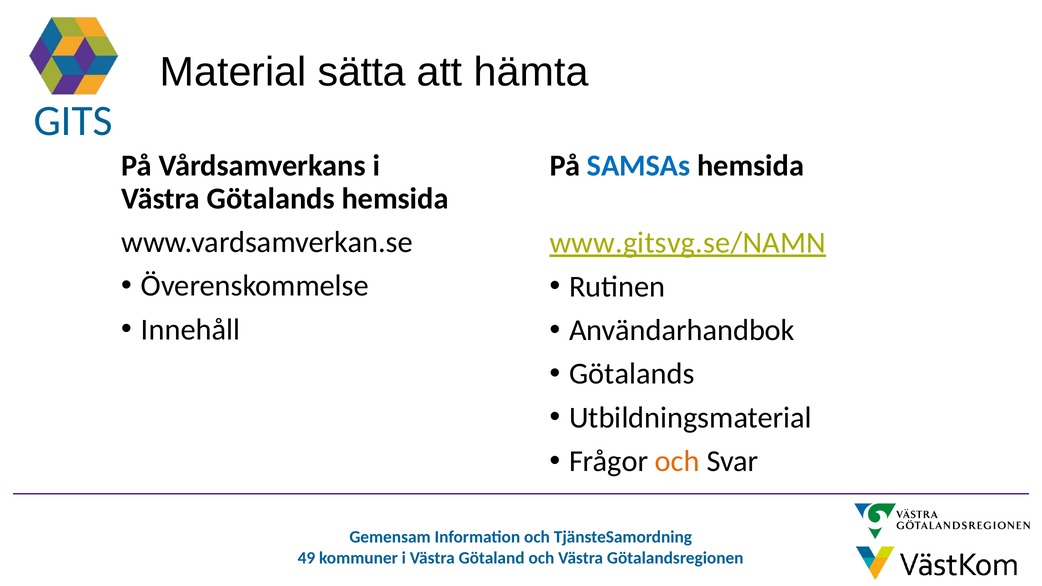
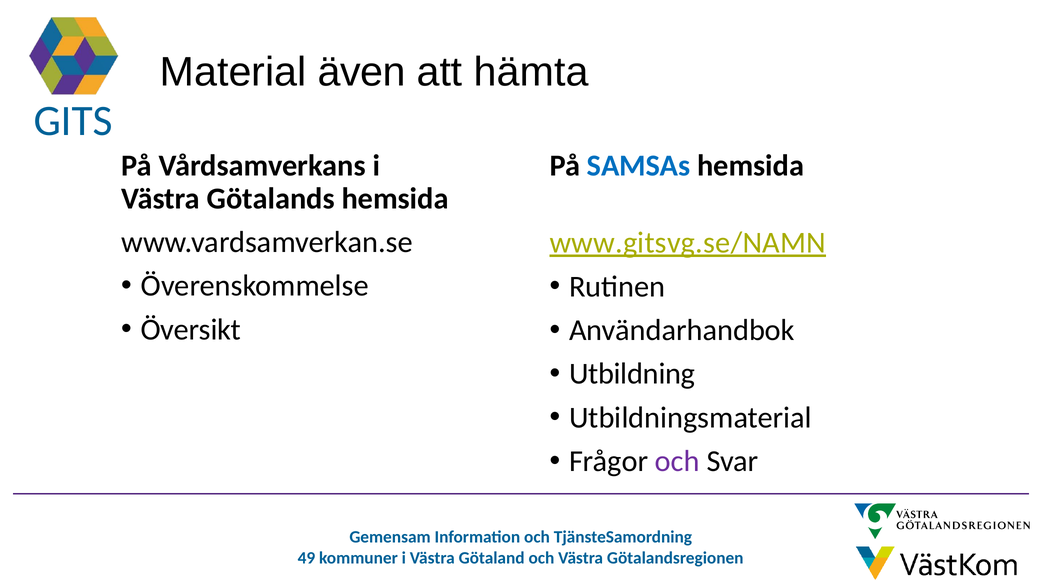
sätta: sätta -> även
Innehåll: Innehåll -> Översikt
Götalands at (632, 374): Götalands -> Utbildning
och at (677, 461) colour: orange -> purple
